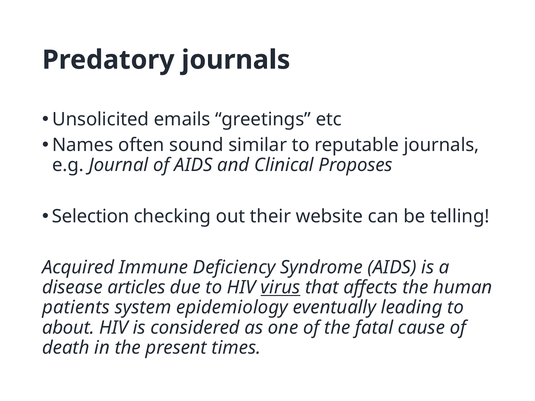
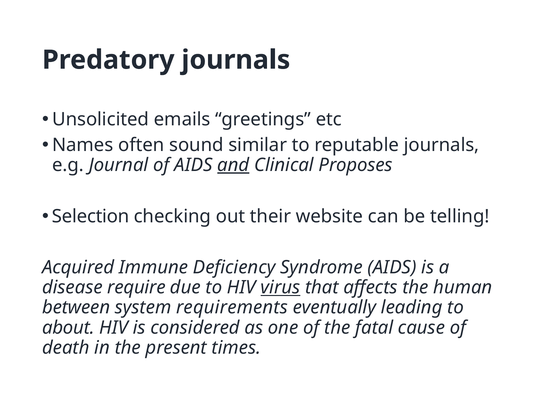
and underline: none -> present
articles: articles -> require
patients: patients -> between
epidemiology: epidemiology -> requirements
